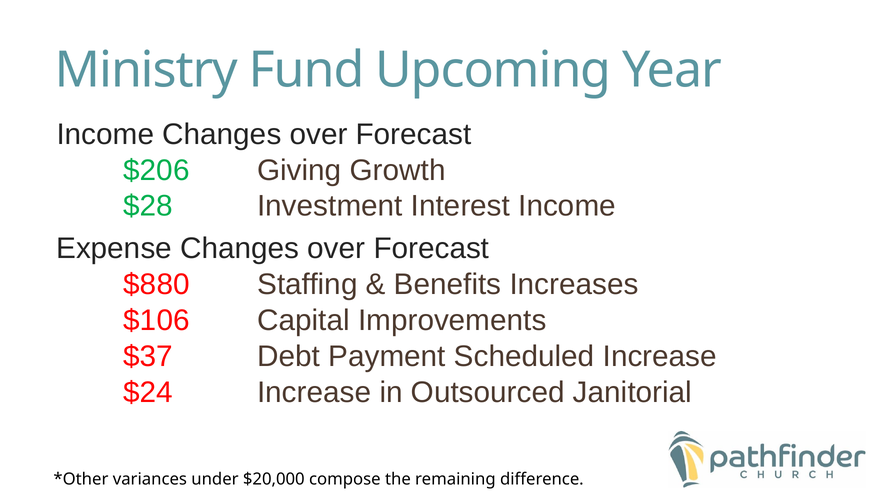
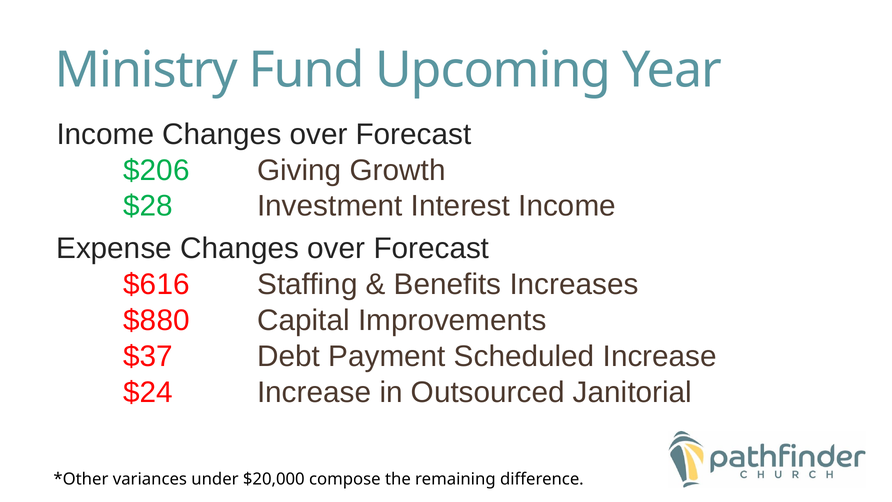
$880: $880 -> $616
$106: $106 -> $880
